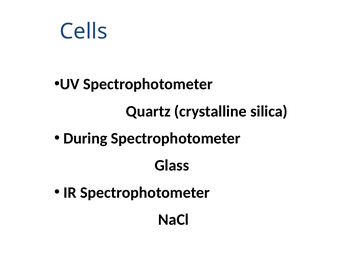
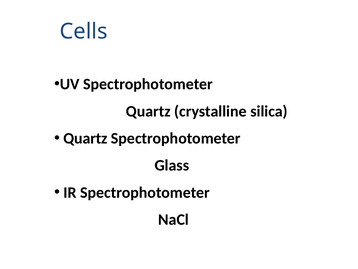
During at (85, 138): During -> Quartz
